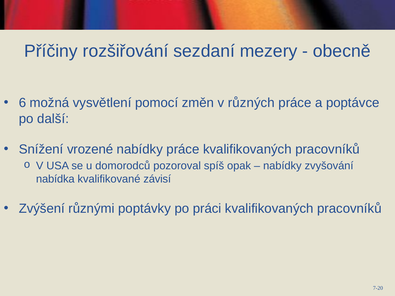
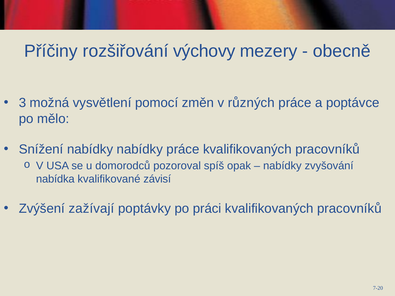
sezdaní: sezdaní -> výchovy
6: 6 -> 3
další: další -> mělo
Snížení vrozené: vrozené -> nabídky
různými: různými -> zažívají
